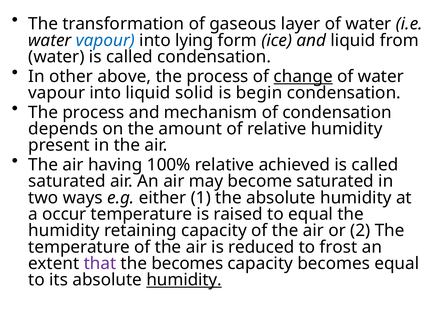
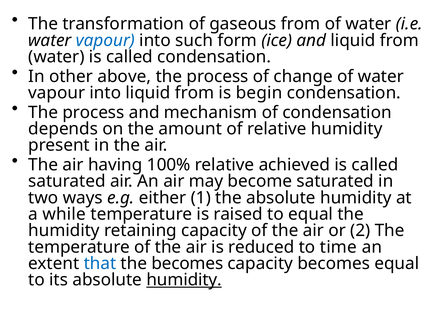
gaseous layer: layer -> from
lying: lying -> such
change underline: present -> none
into liquid solid: solid -> from
occur: occur -> while
frost: frost -> time
that colour: purple -> blue
